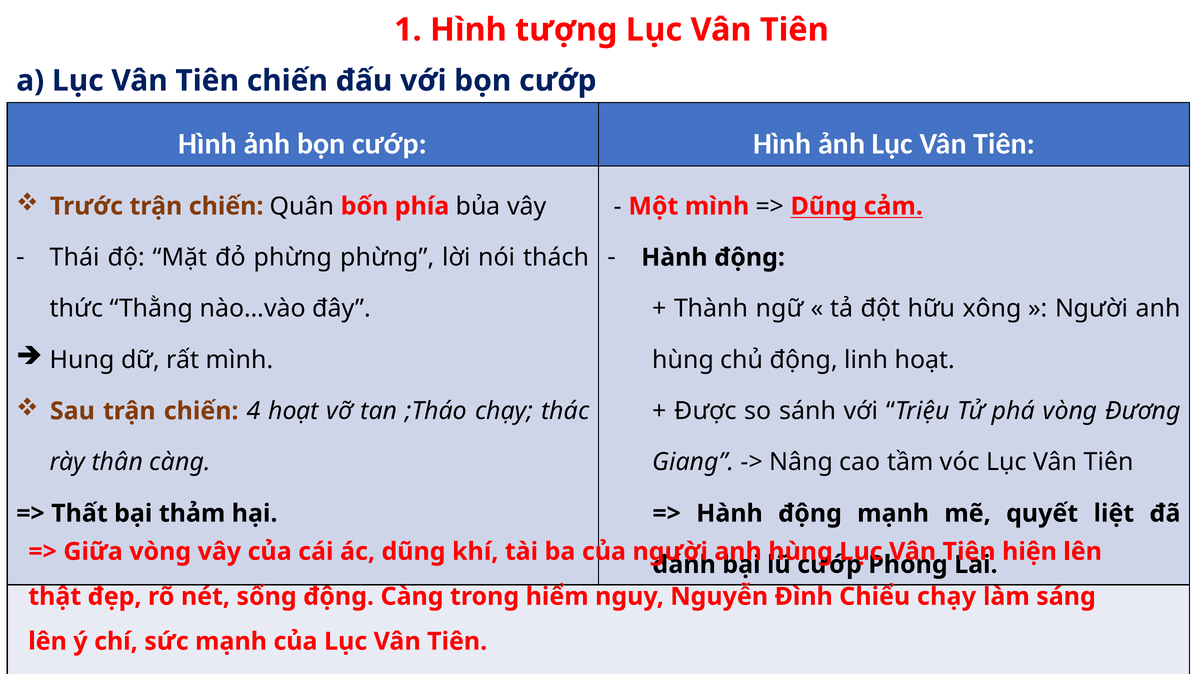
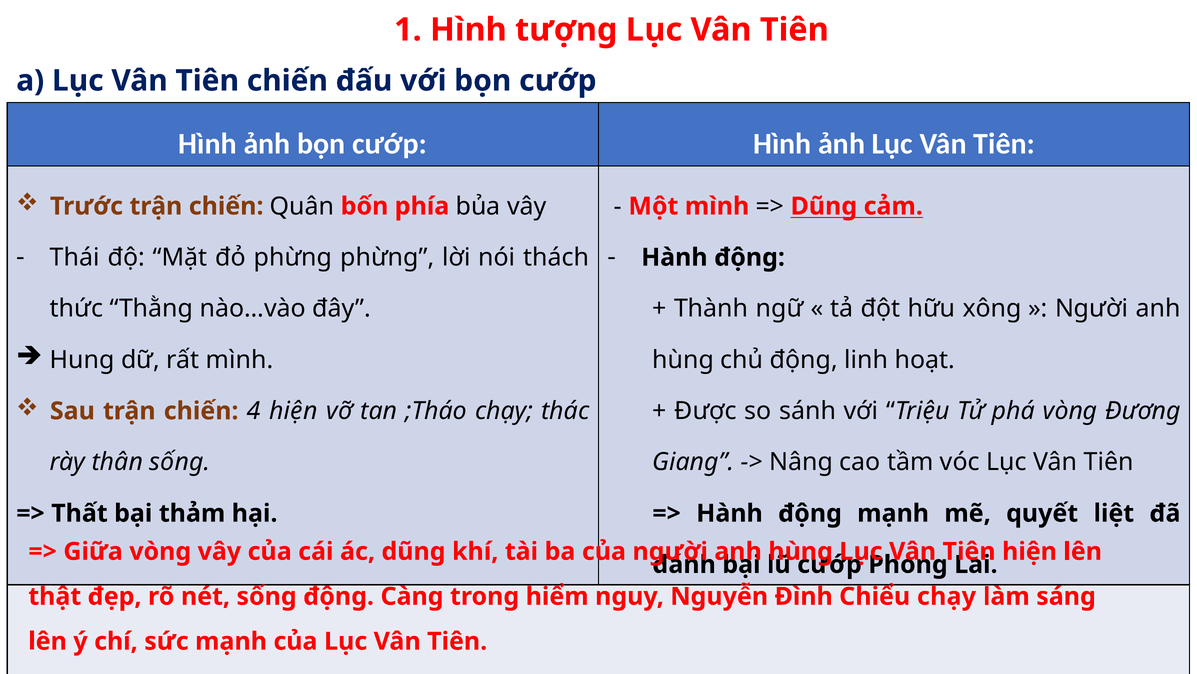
4 hoạt: hoạt -> hiện
thân càng: càng -> sống
